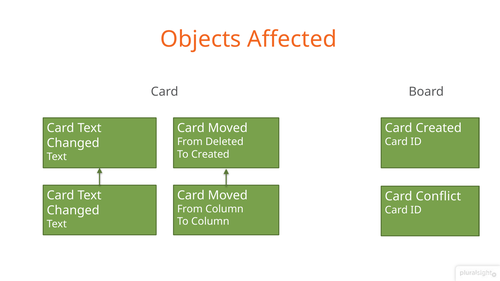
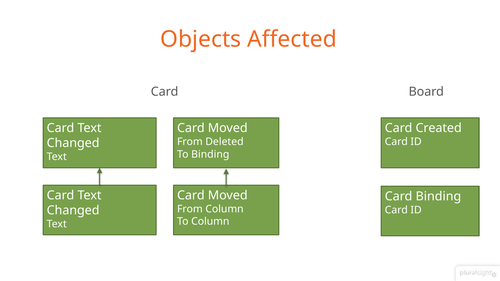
To Created: Created -> Binding
Card Conflict: Conflict -> Binding
